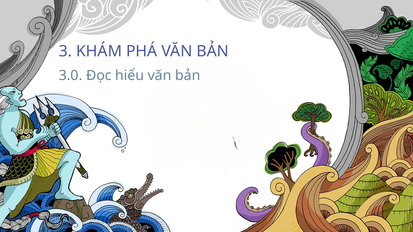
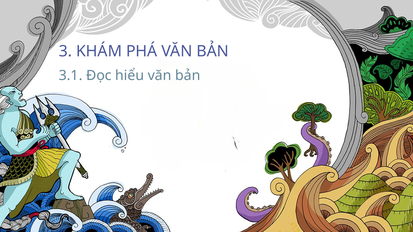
3.0: 3.0 -> 3.1
